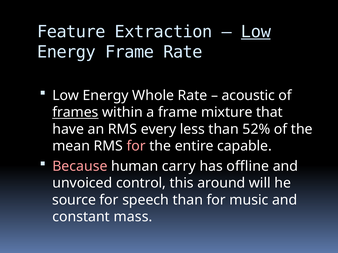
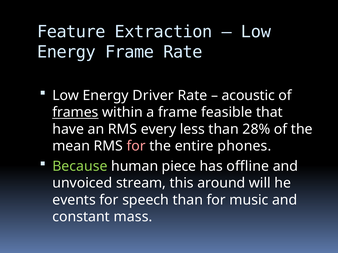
Low at (256, 32) underline: present -> none
Whole: Whole -> Driver
mixture: mixture -> feasible
52%: 52% -> 28%
capable: capable -> phones
Because colour: pink -> light green
carry: carry -> piece
control: control -> stream
source: source -> events
